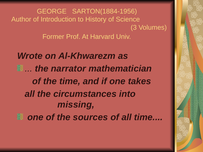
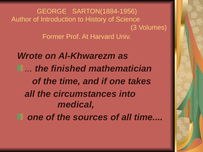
narrator: narrator -> finished
missing: missing -> medical
